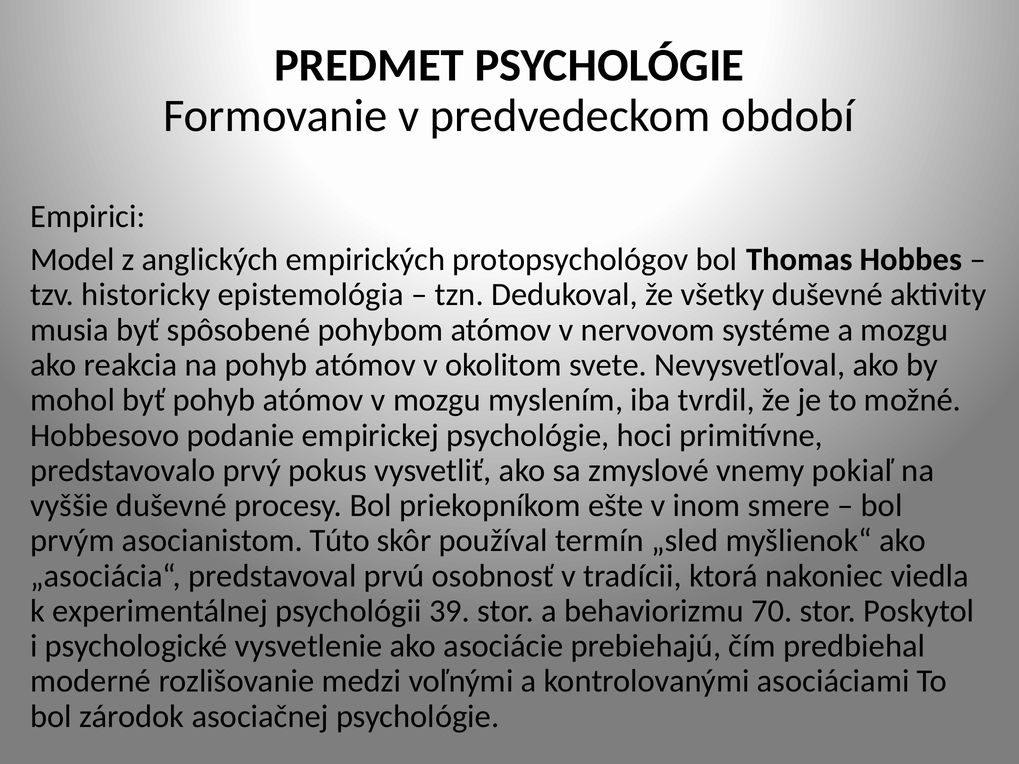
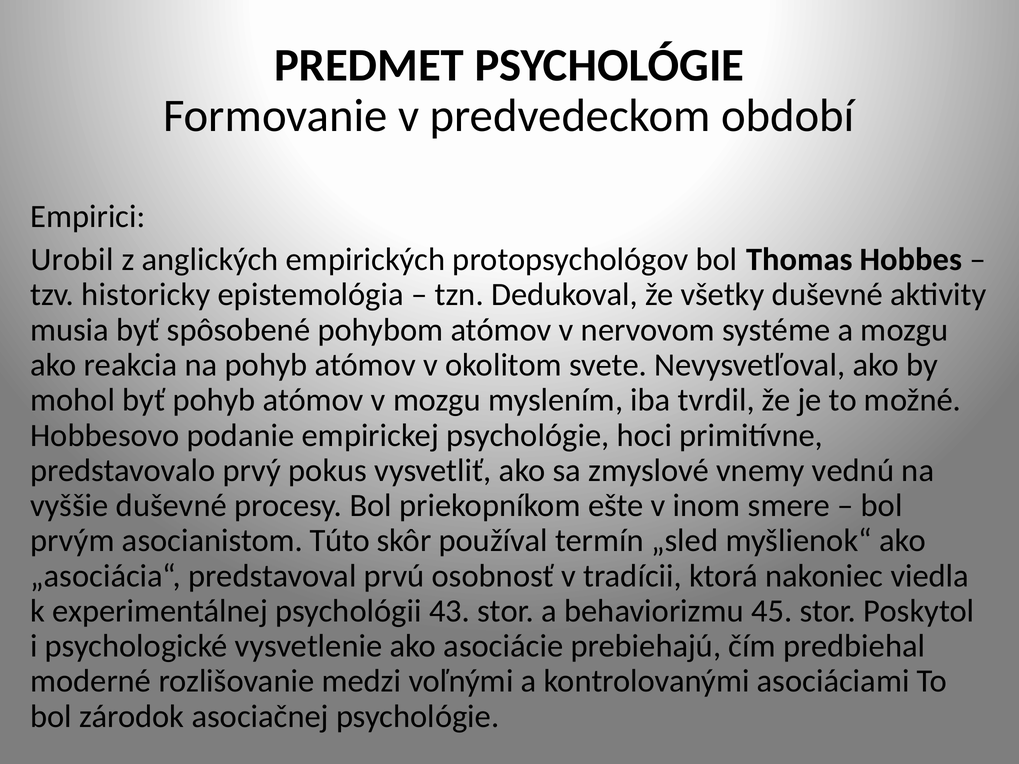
Model: Model -> Urobil
pokiaľ: pokiaľ -> vednú
39: 39 -> 43
70: 70 -> 45
